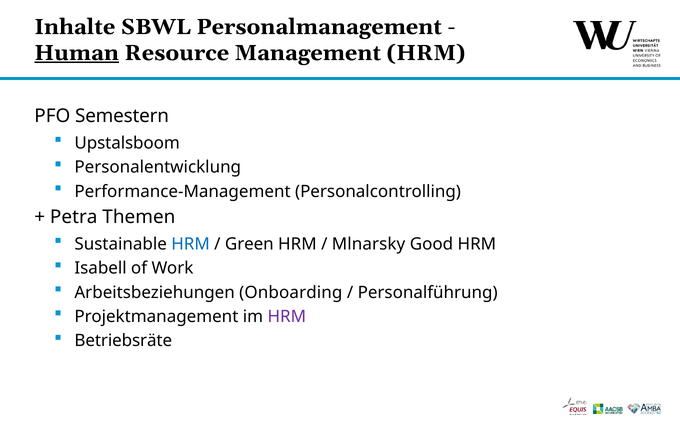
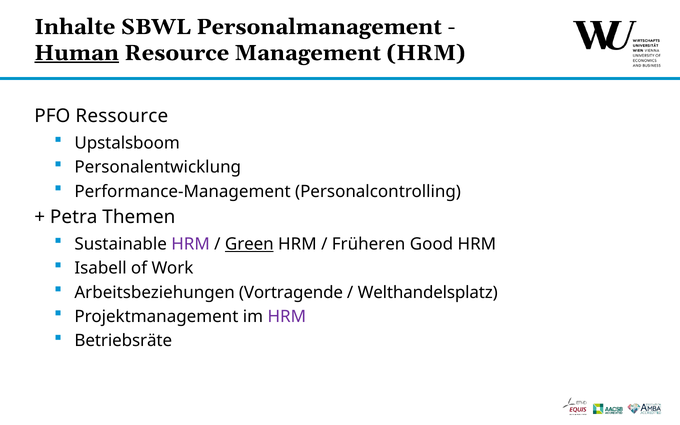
Semestern: Semestern -> Ressource
HRM at (191, 244) colour: blue -> purple
Green underline: none -> present
Mlnarsky: Mlnarsky -> Früheren
Onboarding: Onboarding -> Vortragende
Personalführung: Personalführung -> Welthandelsplatz
